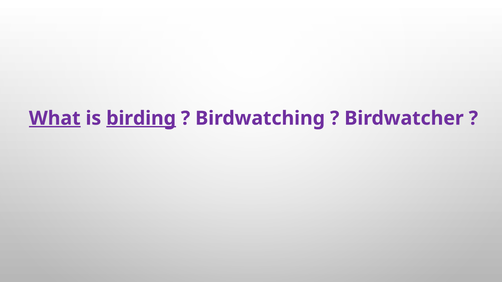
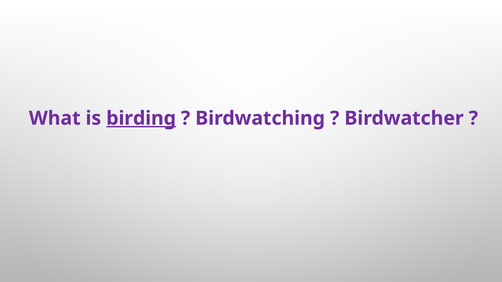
What underline: present -> none
